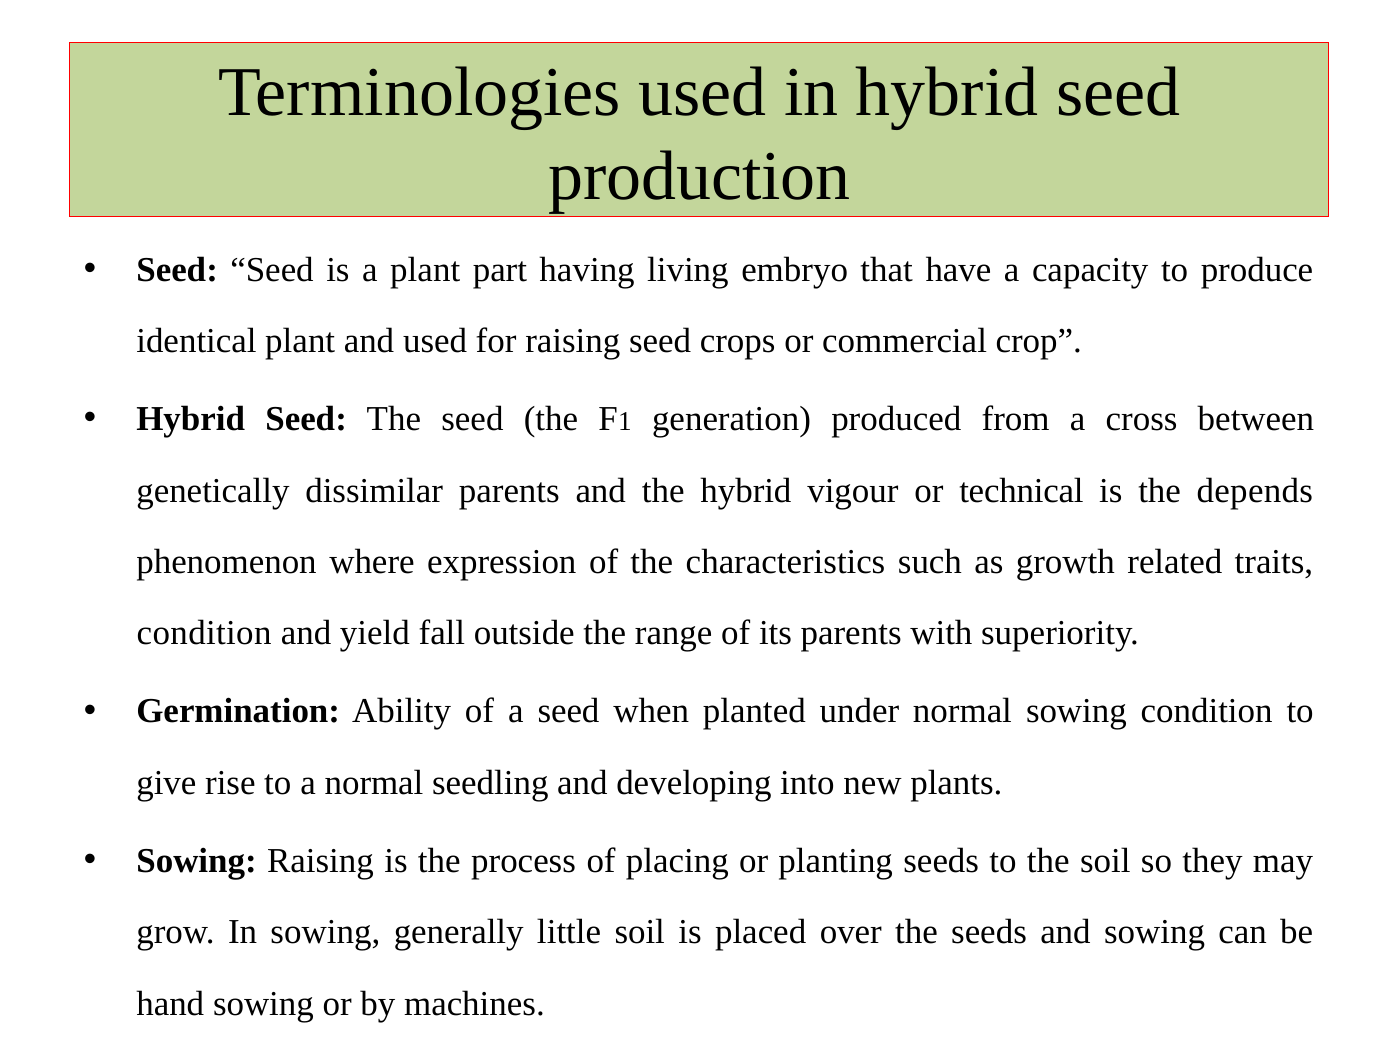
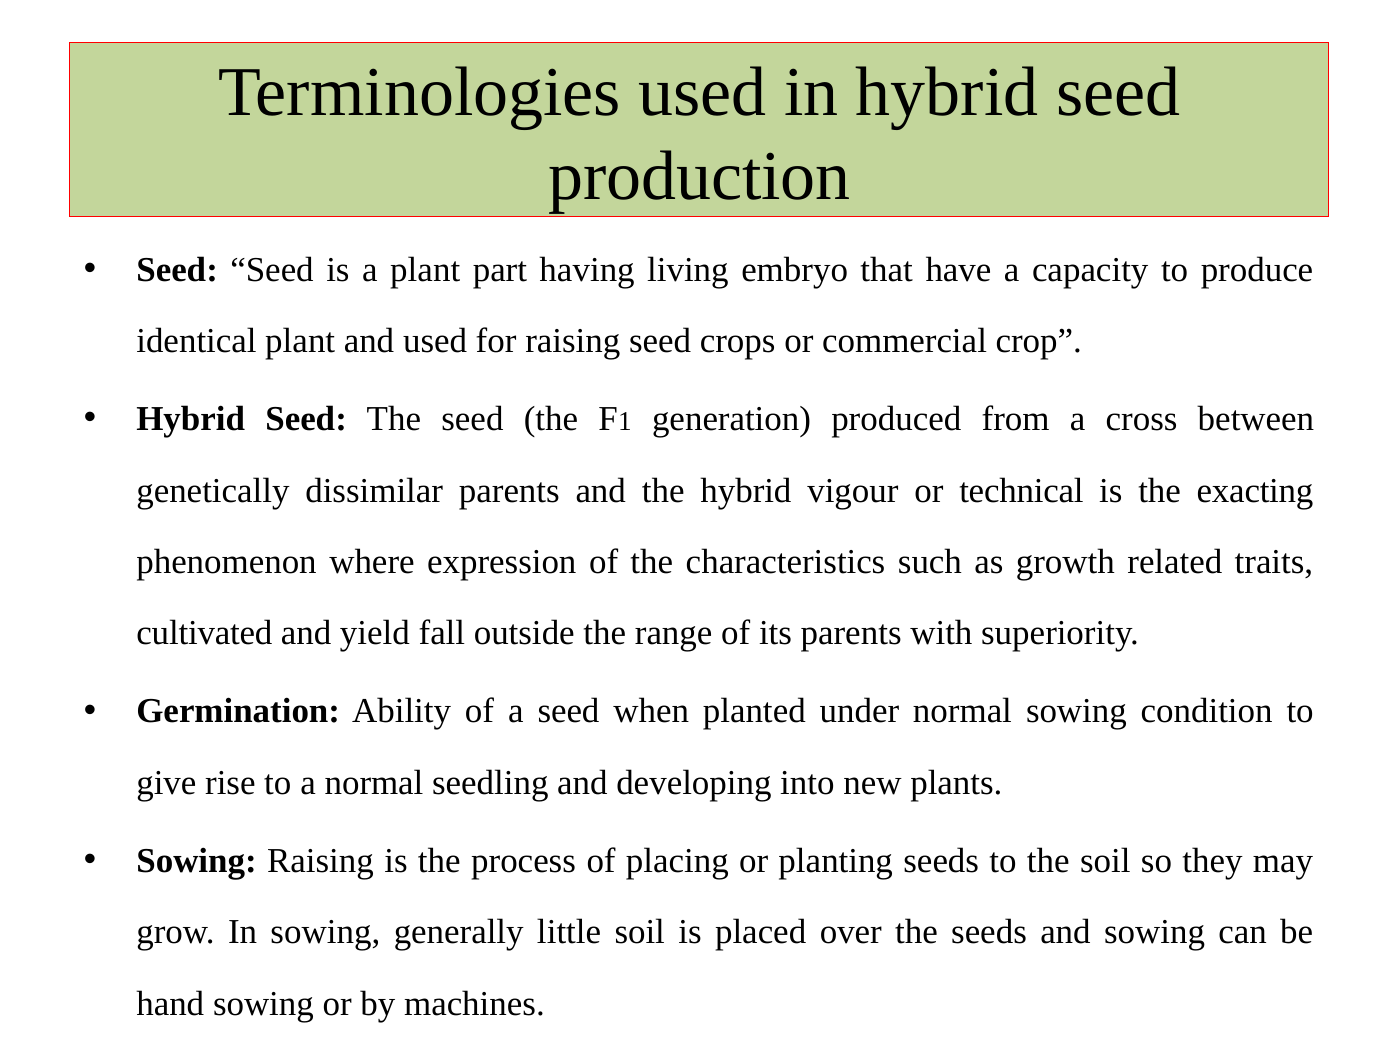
depends: depends -> exacting
condition at (204, 633): condition -> cultivated
